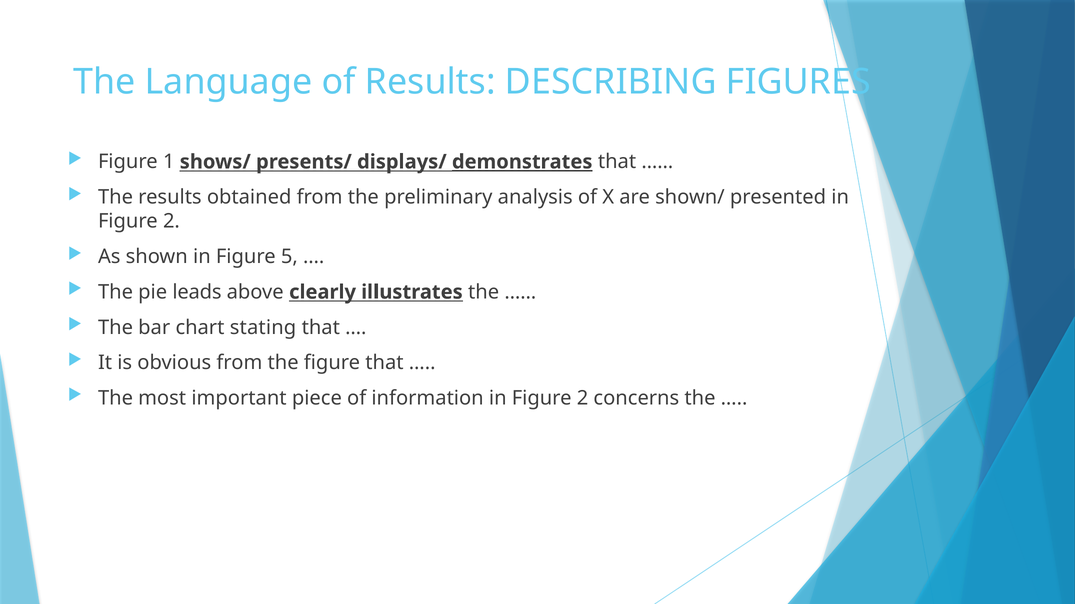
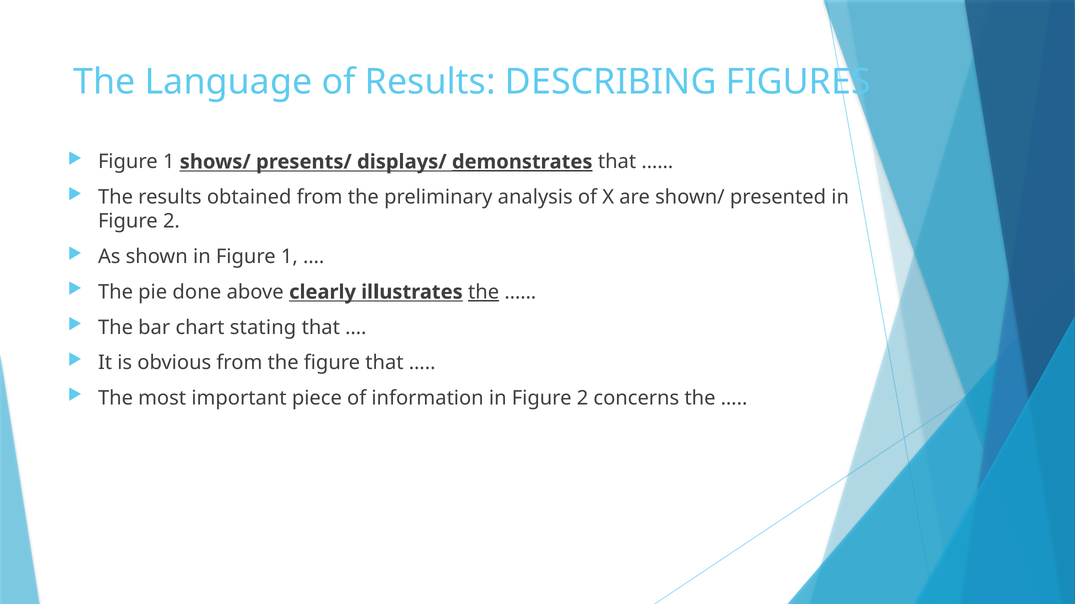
in Figure 5: 5 -> 1
leads: leads -> done
the at (484, 292) underline: none -> present
